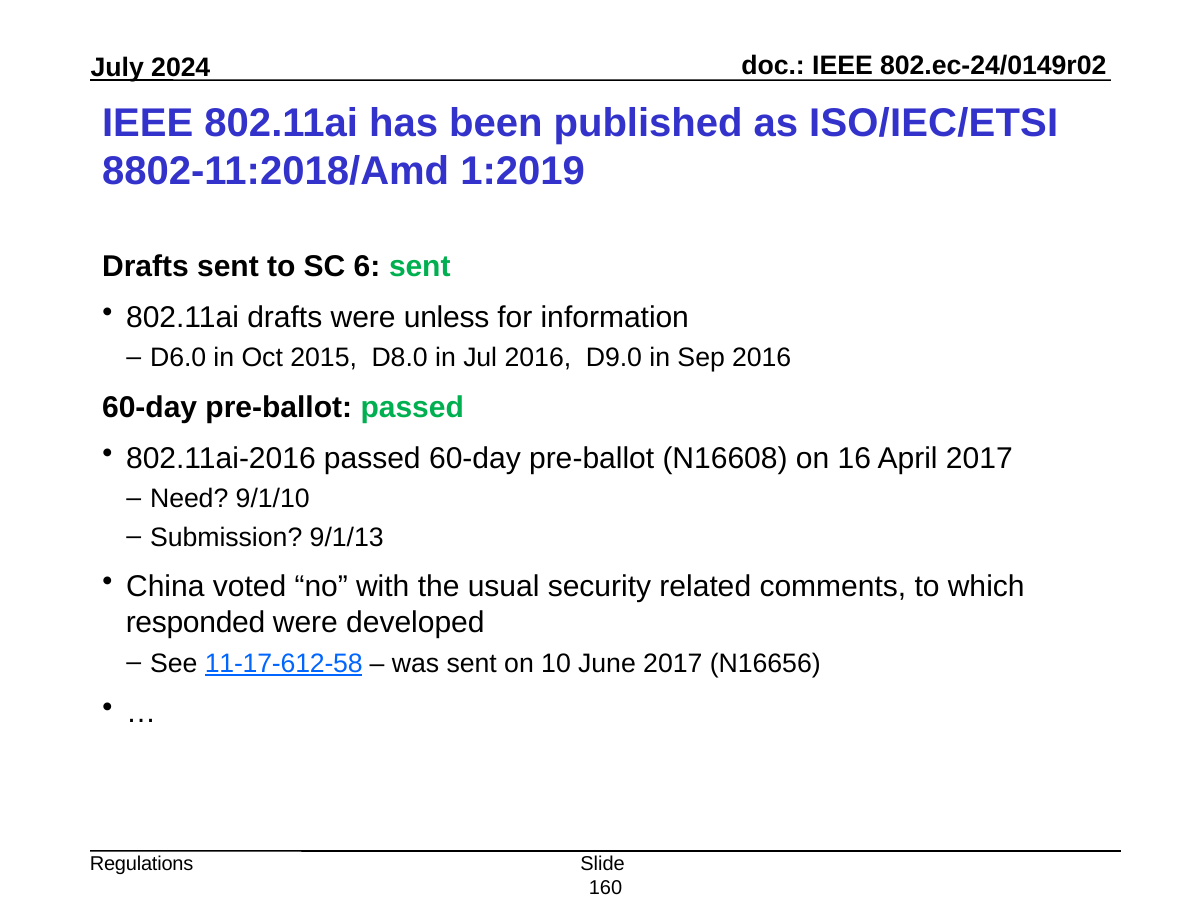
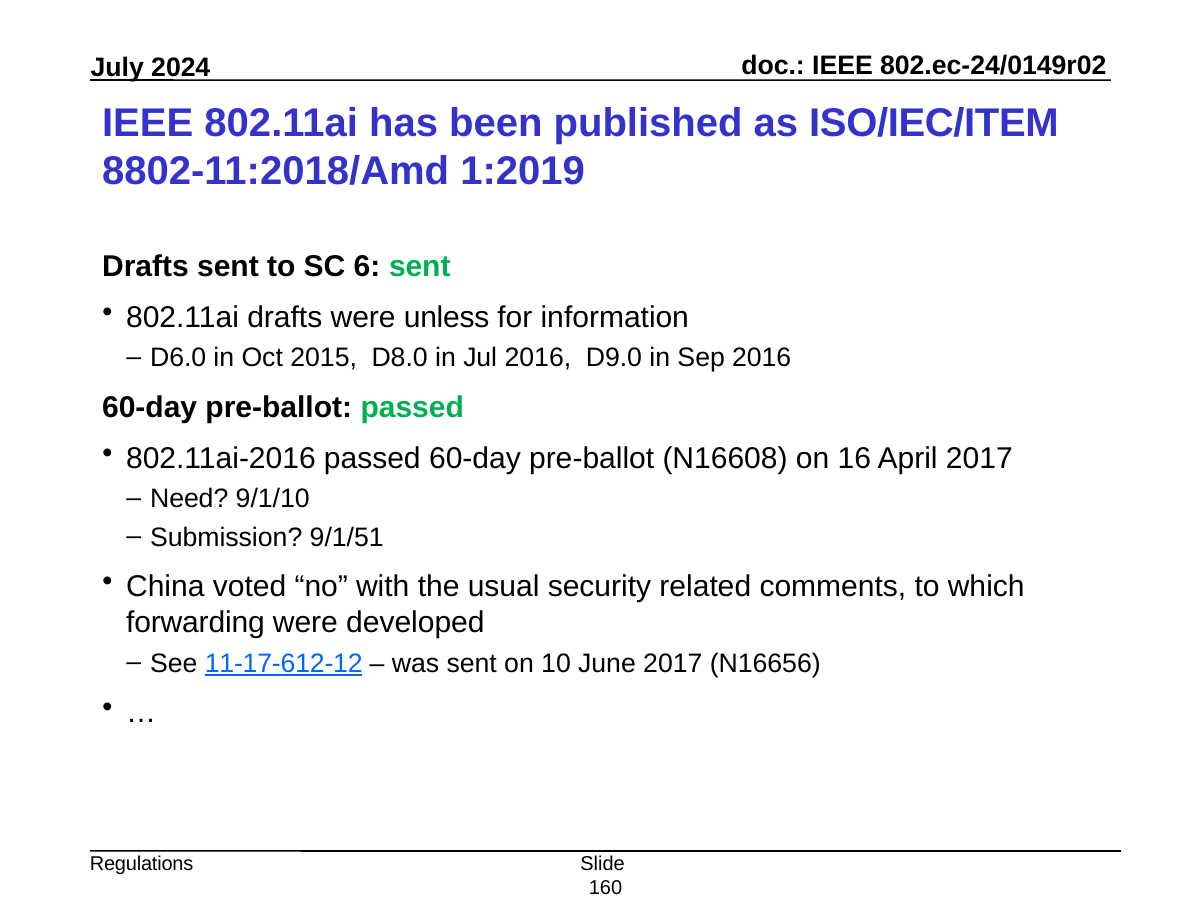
ISO/IEC/ETSI: ISO/IEC/ETSI -> ISO/IEC/ITEM
9/1/13: 9/1/13 -> 9/1/51
responded: responded -> forwarding
11-17-612-58: 11-17-612-58 -> 11-17-612-12
